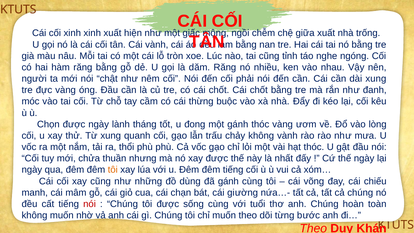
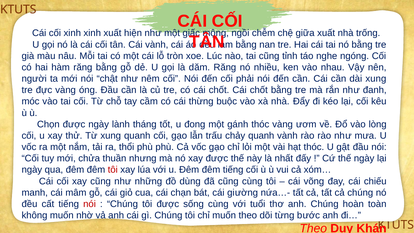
chảy không: không -> quanh
tôi at (113, 170) colour: orange -> red
đã gánh: gánh -> cũng
